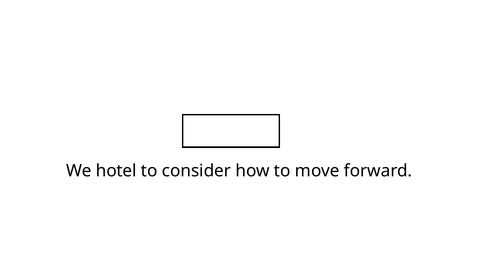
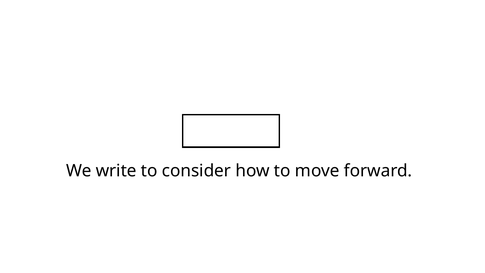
hotel: hotel -> write
